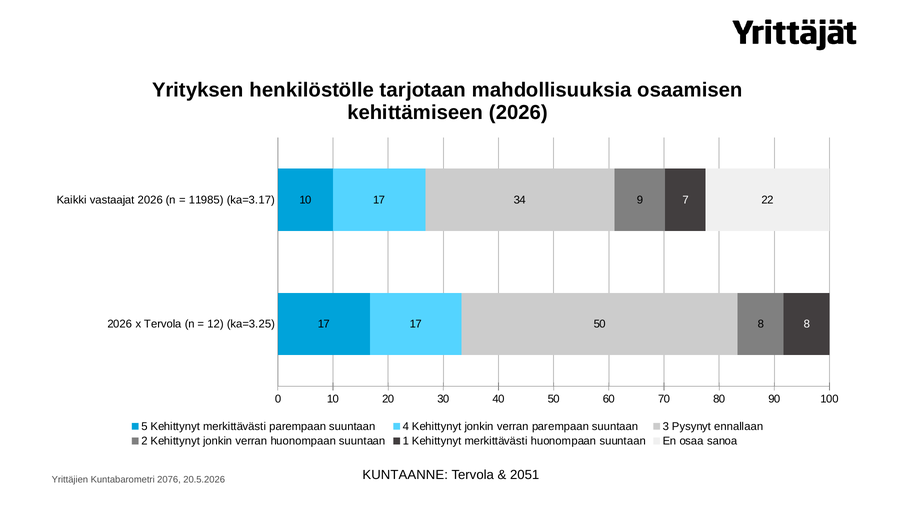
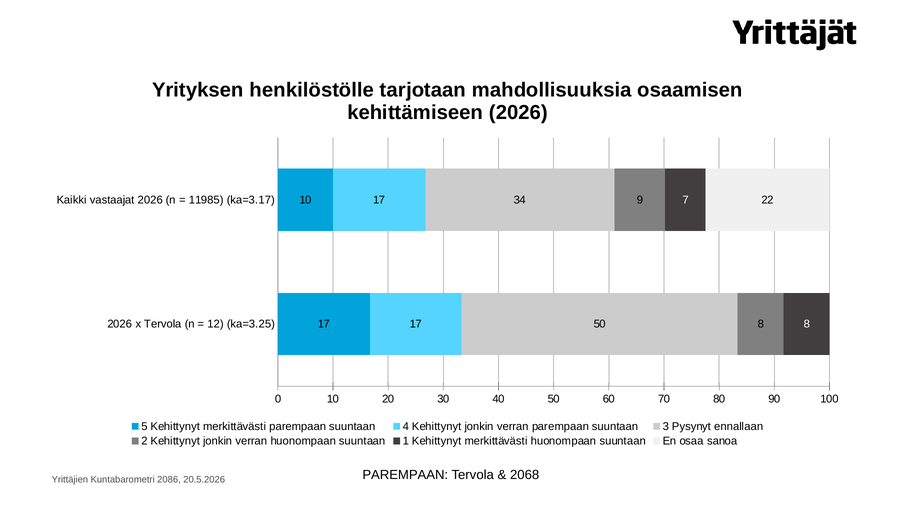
KUNTAANNE at (405, 475): KUNTAANNE -> PAREMPAAN
2051: 2051 -> 2068
2076: 2076 -> 2086
